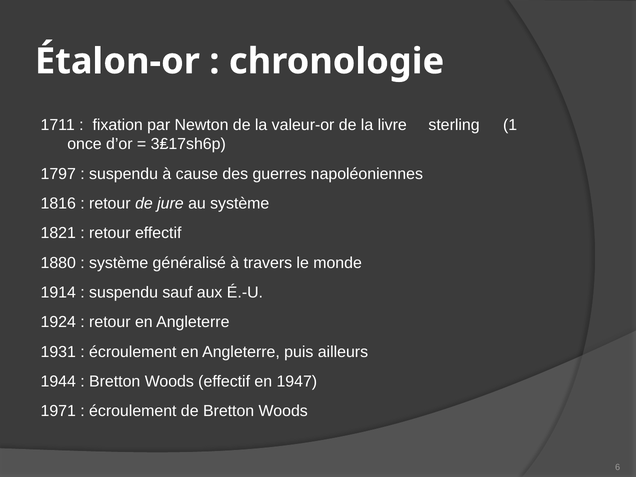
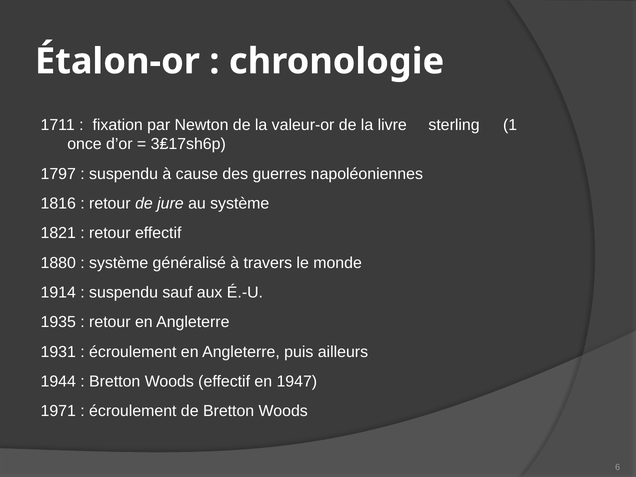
1924: 1924 -> 1935
